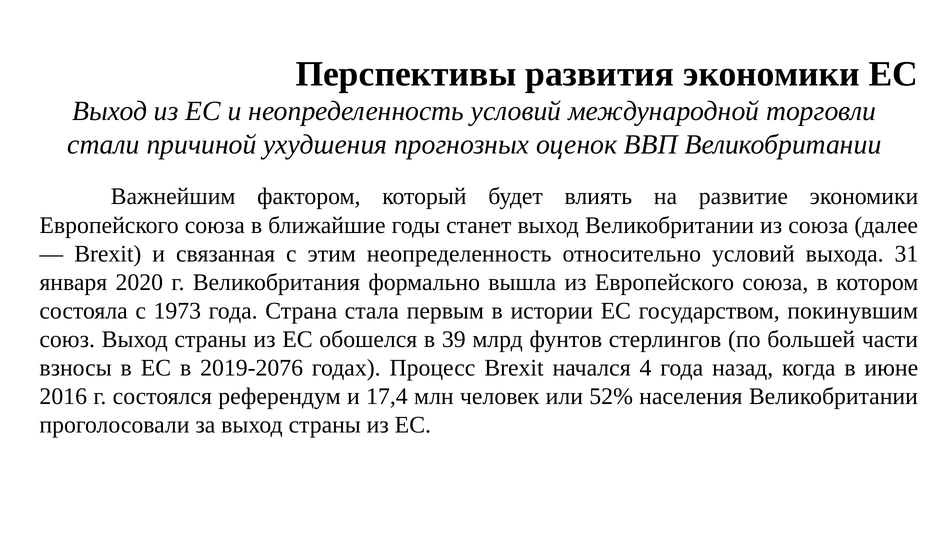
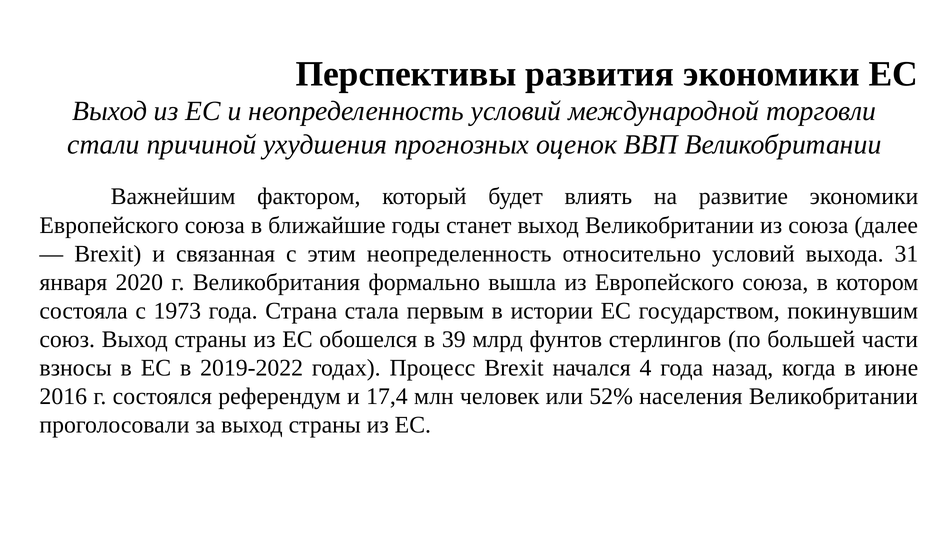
2019-2076: 2019-2076 -> 2019-2022
